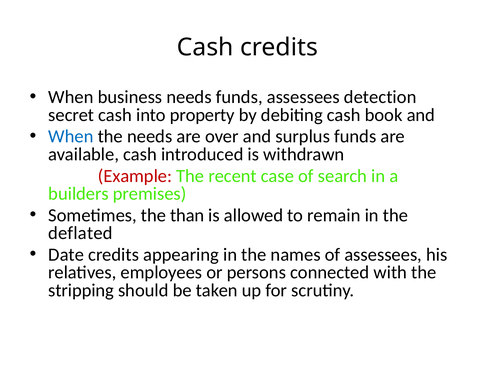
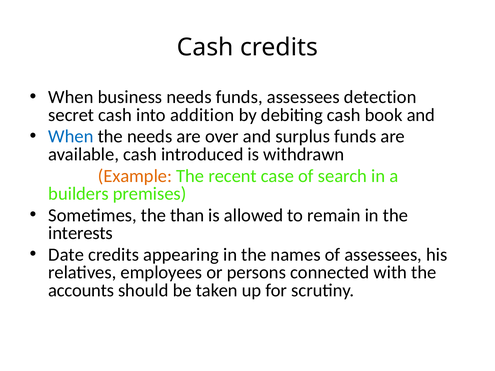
property: property -> addition
Example colour: red -> orange
deflated: deflated -> interests
stripping: stripping -> accounts
